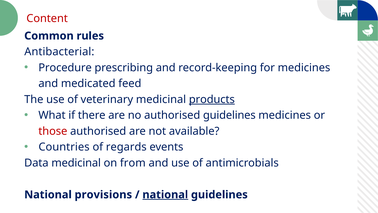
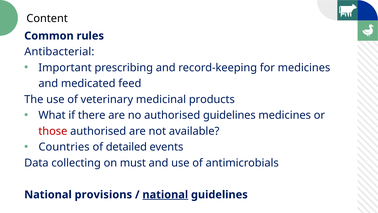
Content colour: red -> black
Procedure: Procedure -> Important
products underline: present -> none
regards: regards -> detailed
Data medicinal: medicinal -> collecting
from: from -> must
